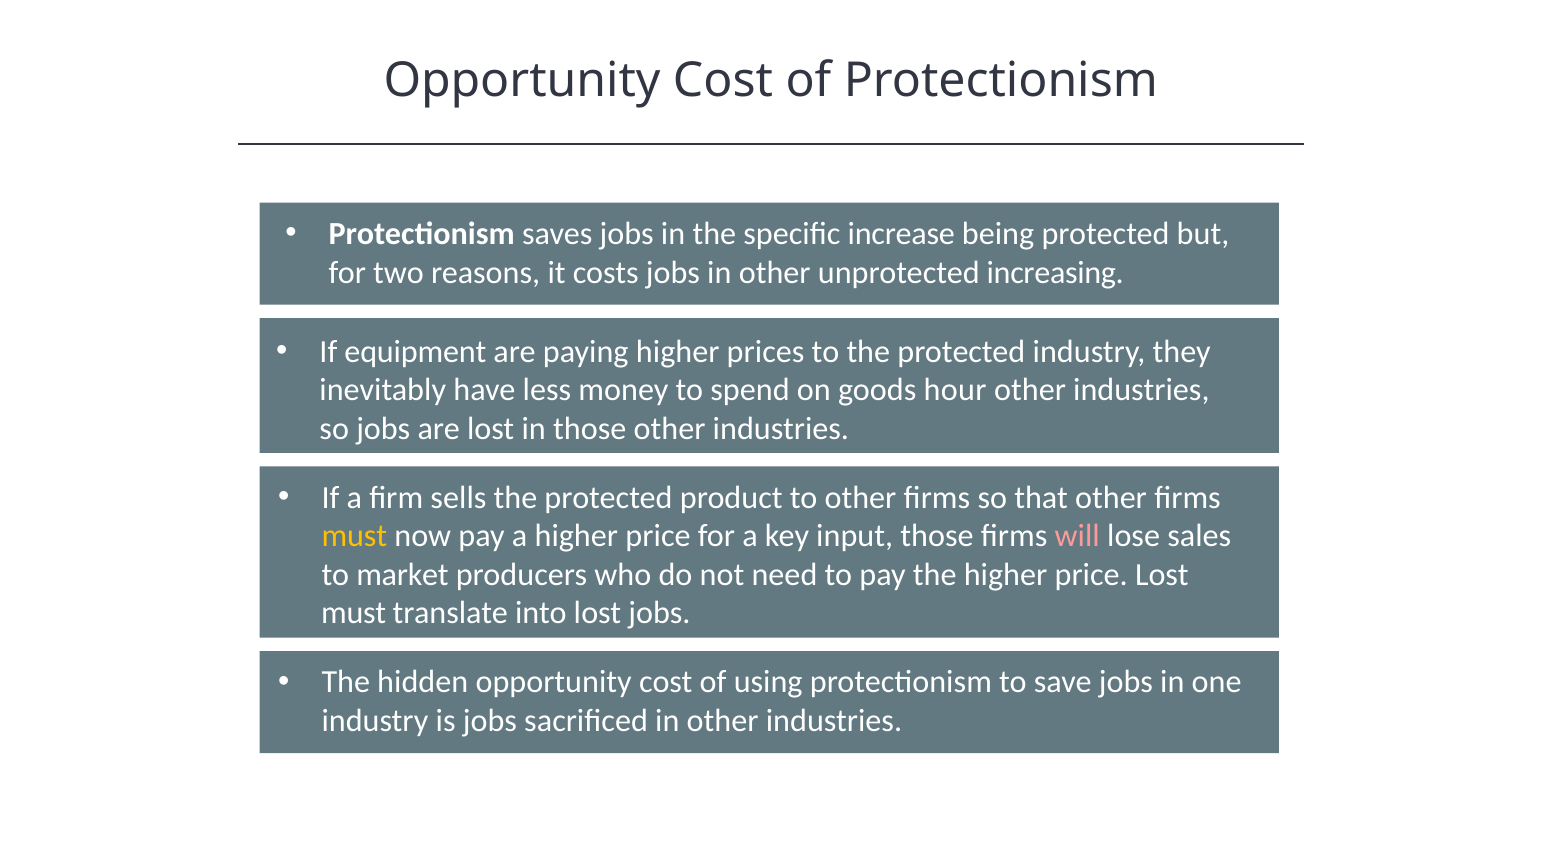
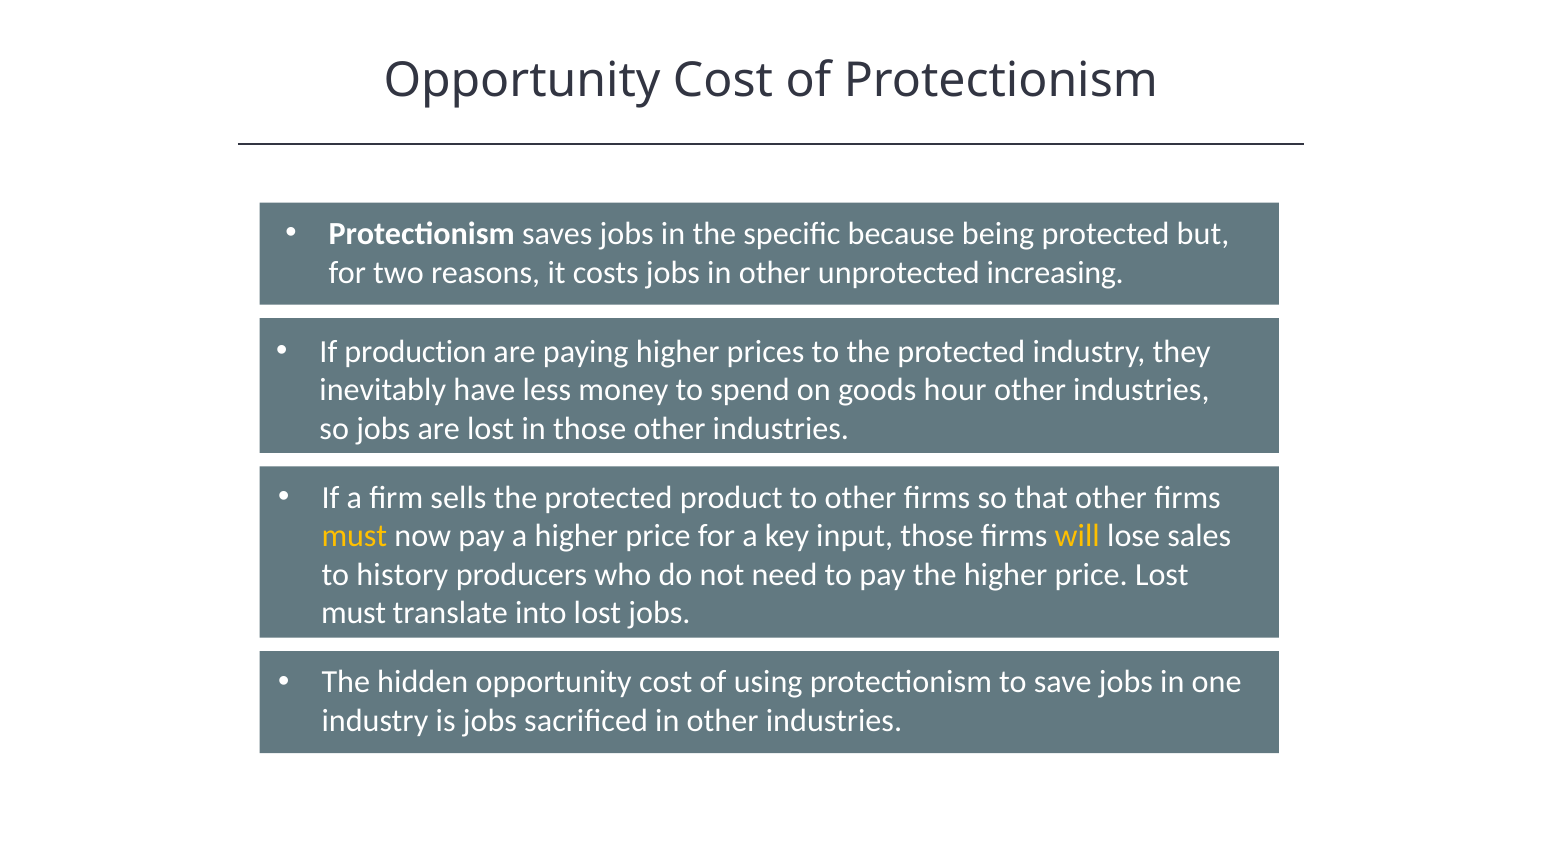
increase: increase -> because
equipment: equipment -> production
will colour: pink -> yellow
market: market -> history
